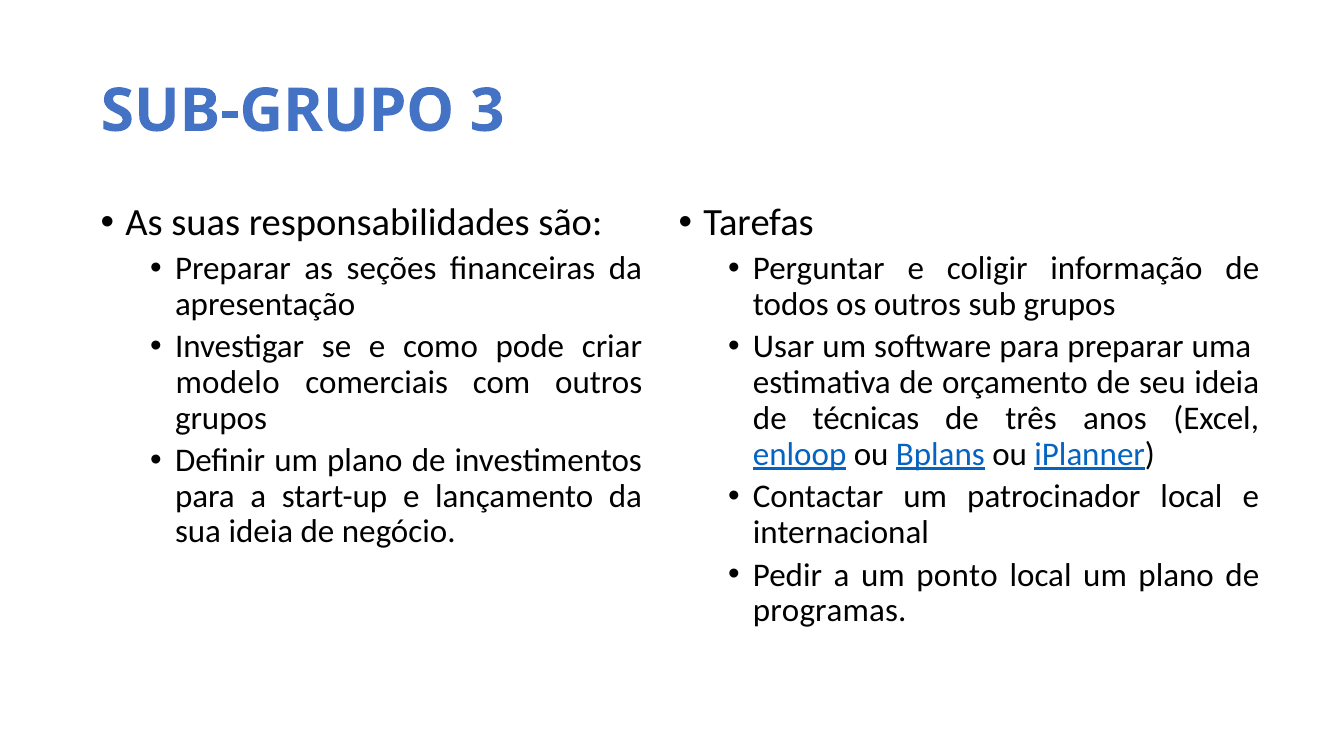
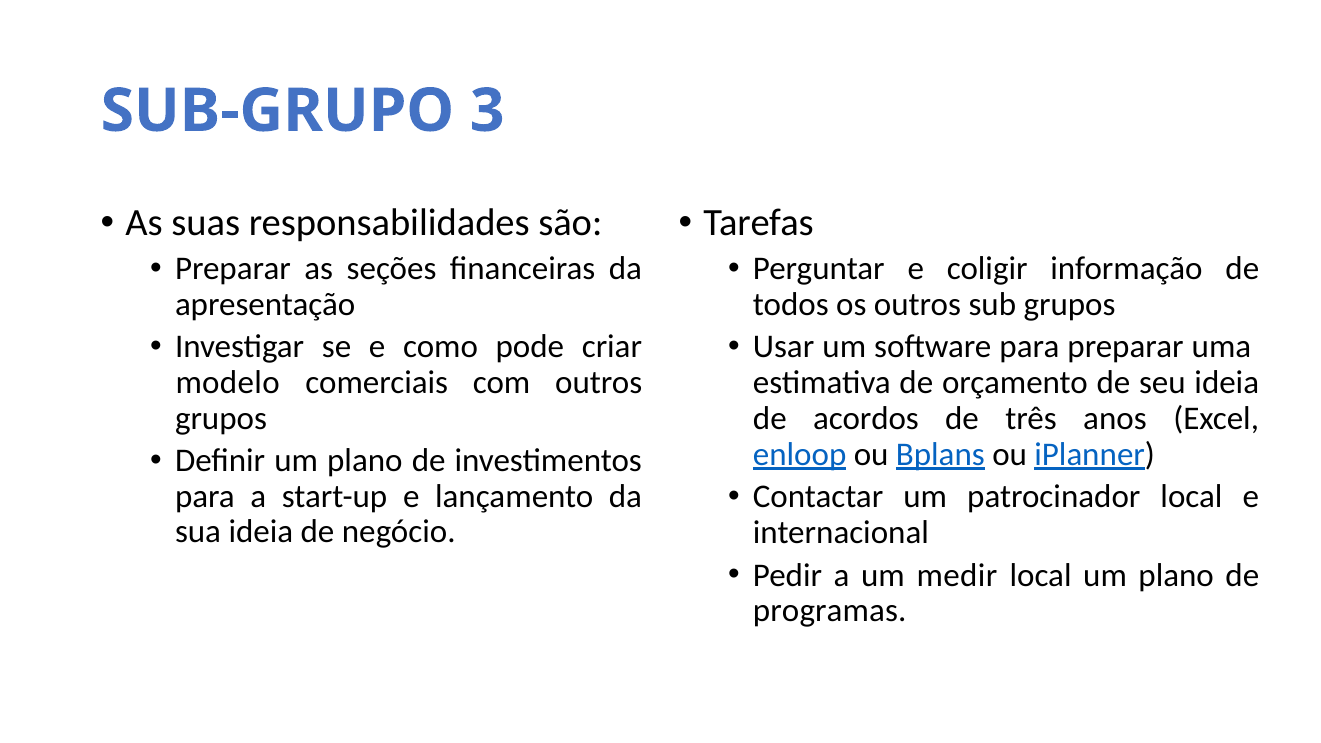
técnicas: técnicas -> acordos
ponto: ponto -> medir
